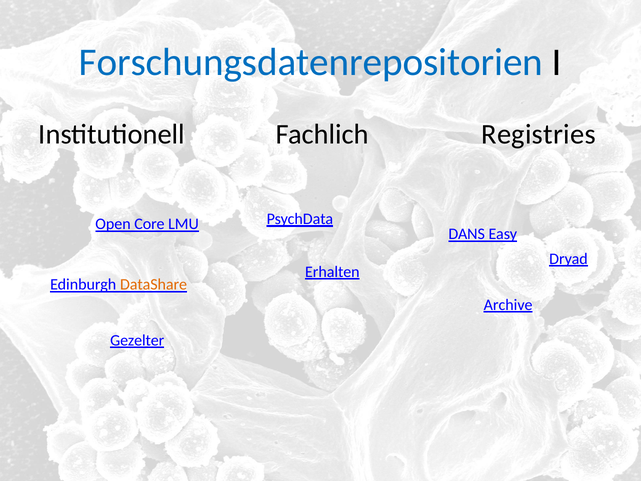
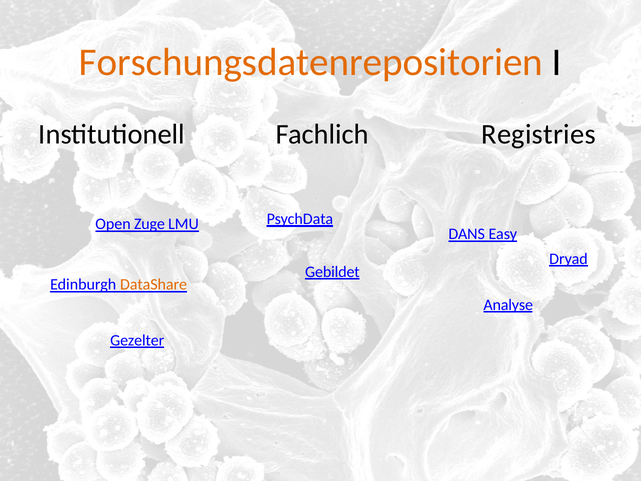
Forschungsdatenrepositorien colour: blue -> orange
Core: Core -> Zuge
Erhalten: Erhalten -> Gebildet
Archive: Archive -> Analyse
